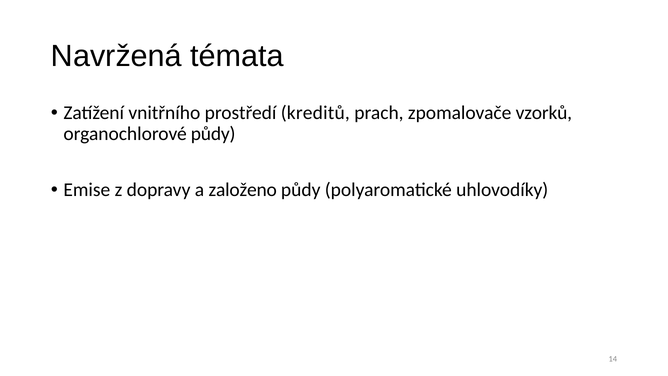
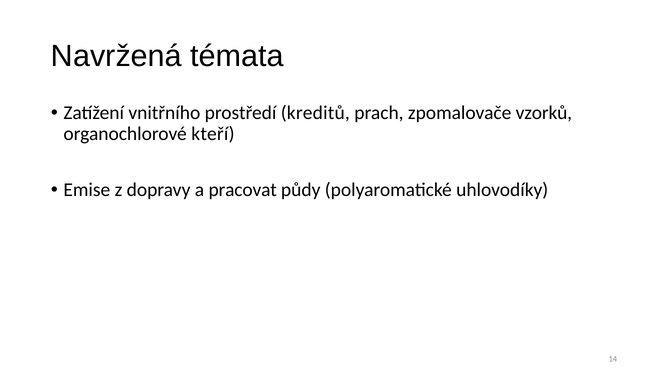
organochlorové půdy: půdy -> kteří
založeno: založeno -> pracovat
